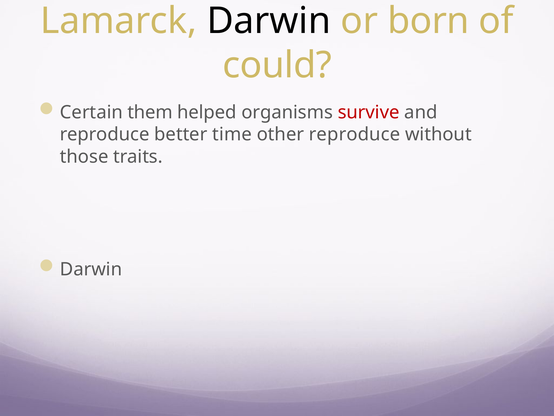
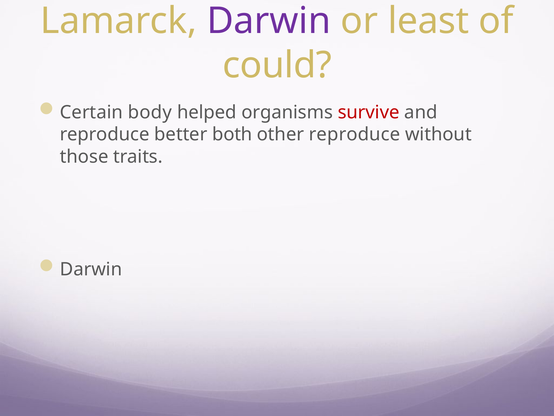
Darwin at (269, 21) colour: black -> purple
born: born -> least
them: them -> body
time: time -> both
